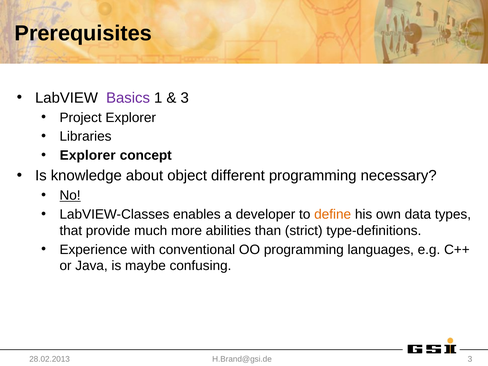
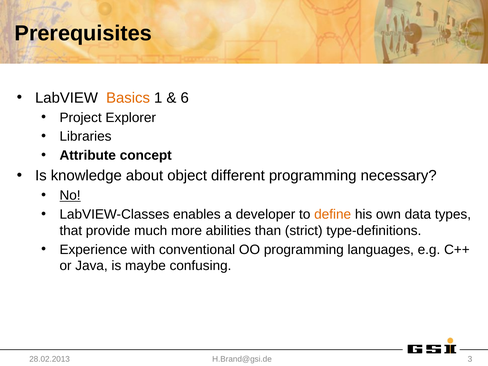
Basics colour: purple -> orange
3 at (185, 98): 3 -> 6
Explorer at (88, 155): Explorer -> Attribute
